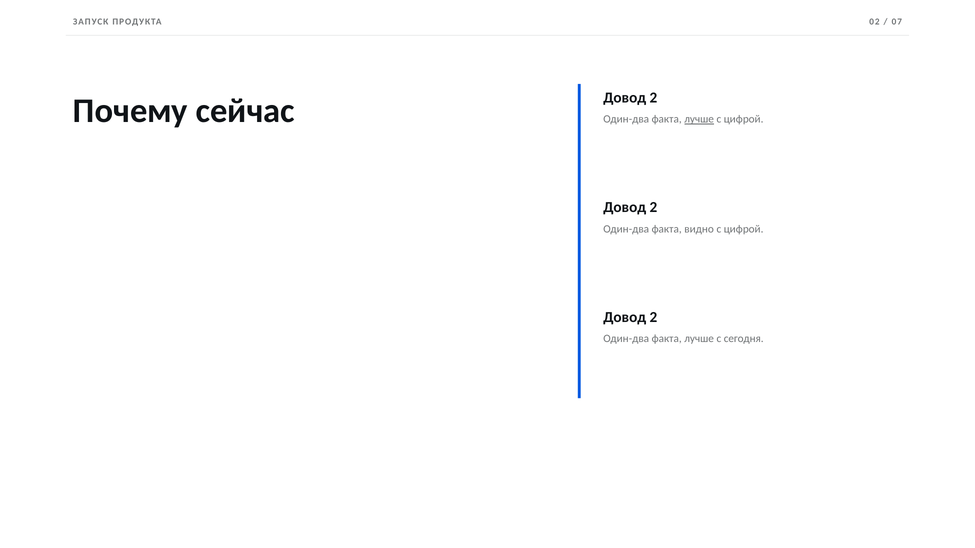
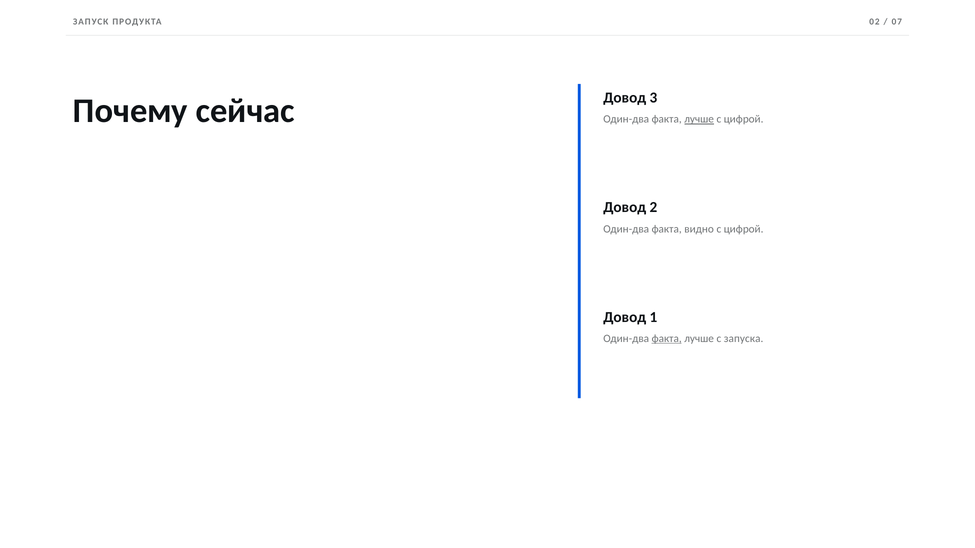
сейчас Довод 2: 2 -> 3
2 at (653, 317): 2 -> 1
факта at (667, 339) underline: none -> present
сегодня: сегодня -> запуска
